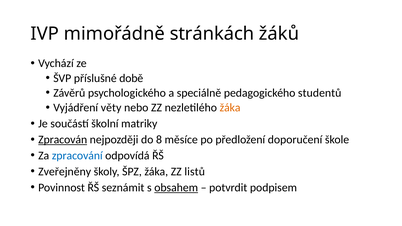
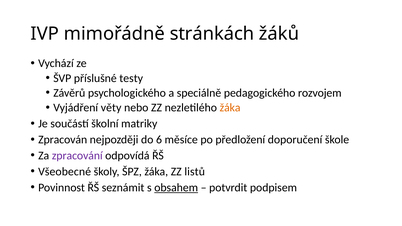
době: době -> testy
studentů: studentů -> rozvojem
Zpracován underline: present -> none
8: 8 -> 6
zpracování colour: blue -> purple
Zveřejněny: Zveřejněny -> Všeobecné
